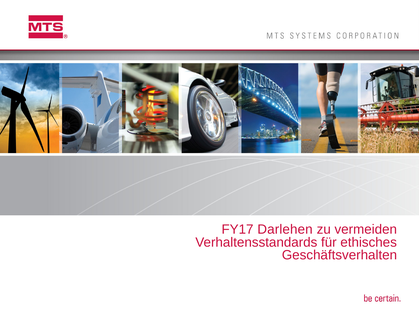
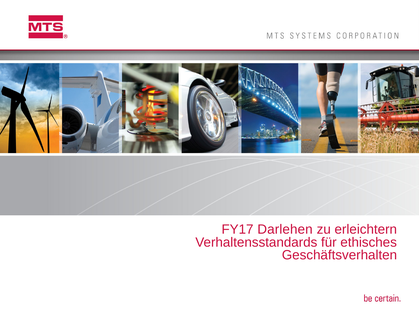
vermeiden: vermeiden -> erleichtern
